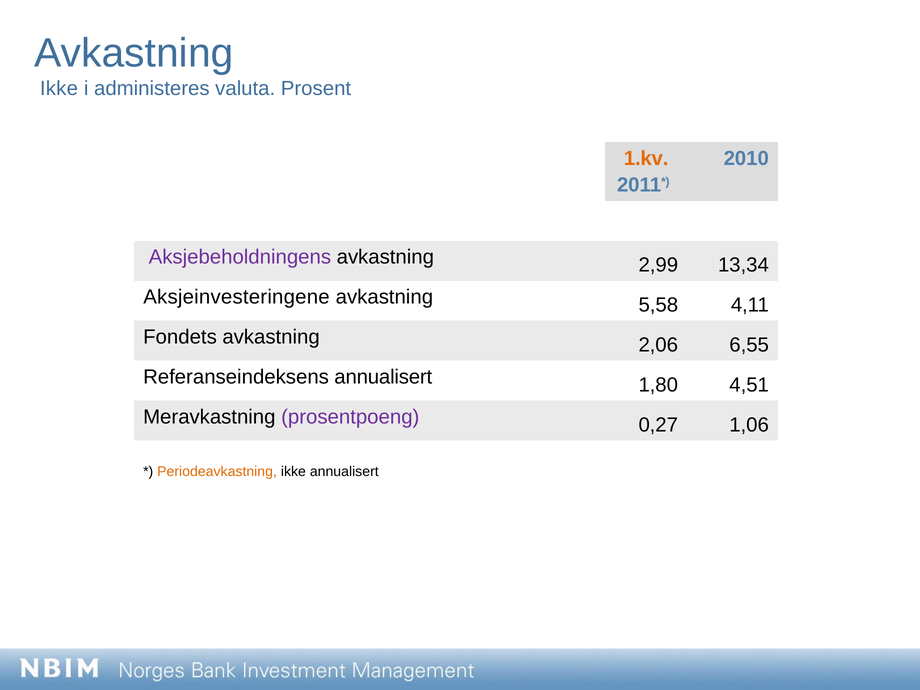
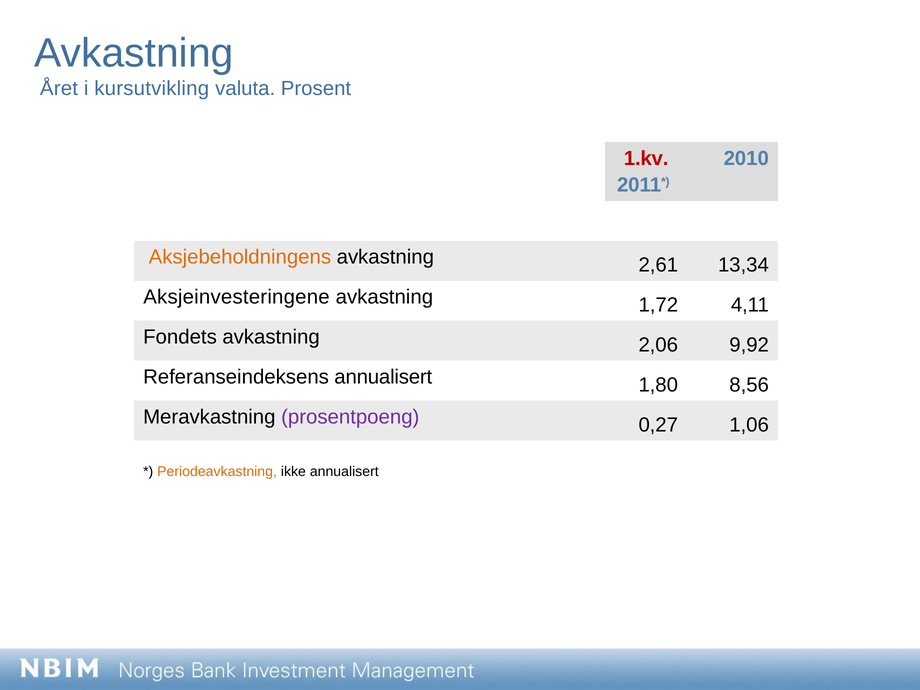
Ikke at (59, 89): Ikke -> Året
administeres: administeres -> kursutvikling
1.kv colour: orange -> red
Aksjebeholdningens colour: purple -> orange
2,99: 2,99 -> 2,61
5,58: 5,58 -> 1,72
6,55: 6,55 -> 9,92
4,51: 4,51 -> 8,56
